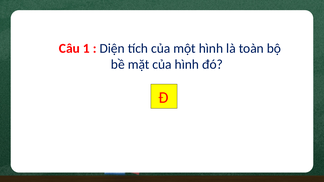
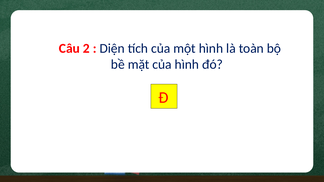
1: 1 -> 2
